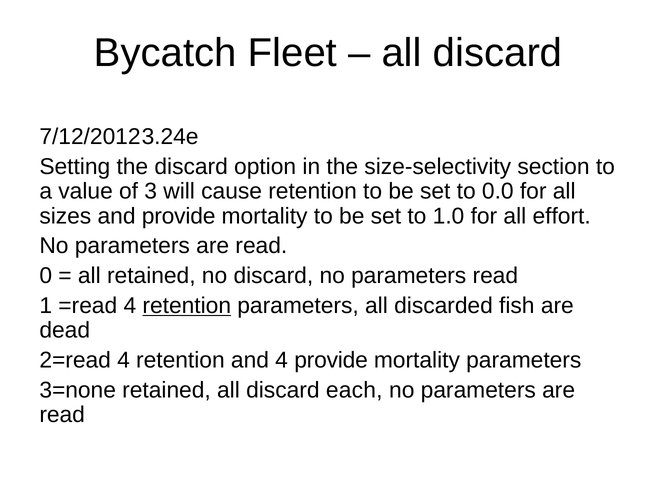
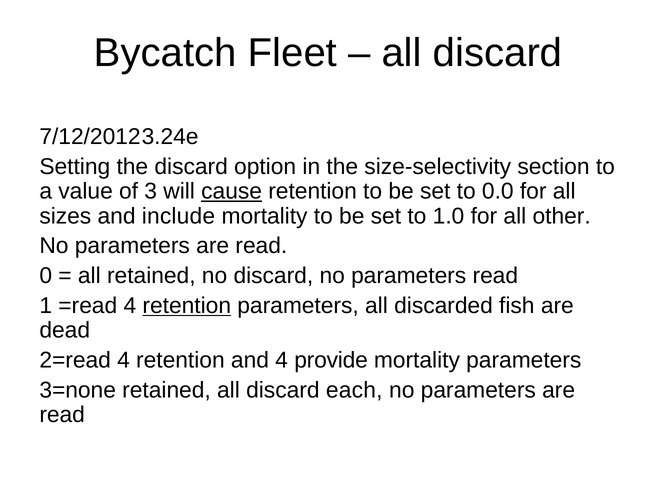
cause underline: none -> present
and provide: provide -> include
effort: effort -> other
